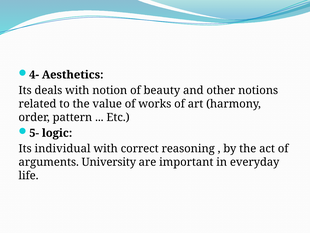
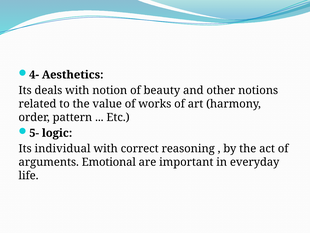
University: University -> Emotional
